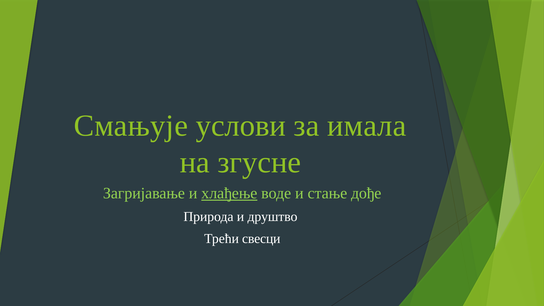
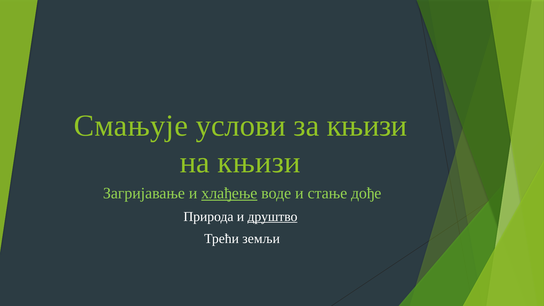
за имала: имала -> књизи
на згусне: згусне -> књизи
друштво underline: none -> present
свесци: свесци -> земљи
